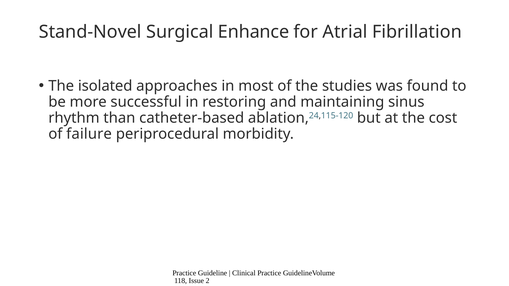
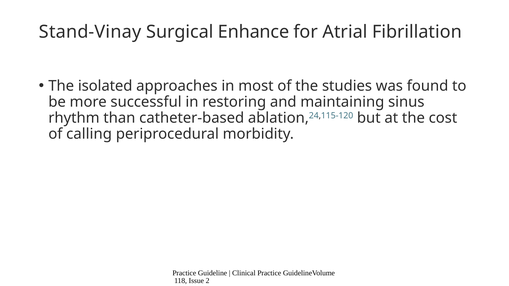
Stand-Novel: Stand-Novel -> Stand-Vinay
failure: failure -> calling
